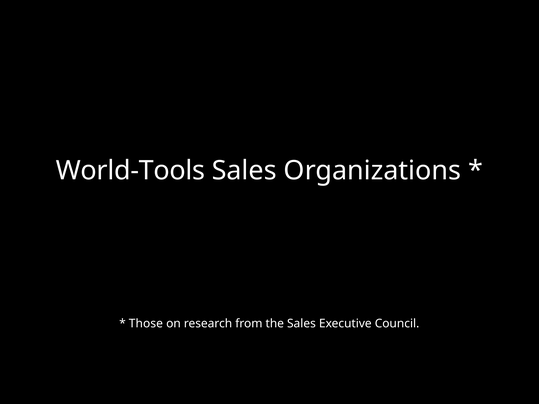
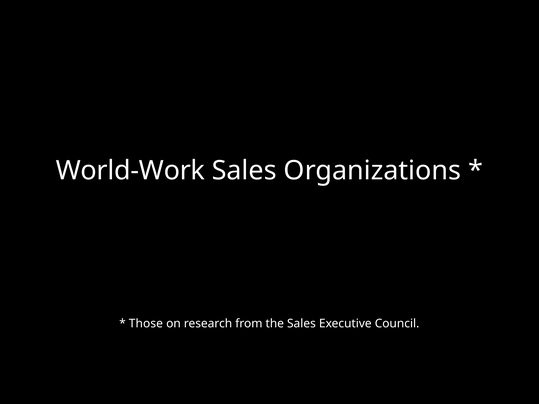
World-Tools: World-Tools -> World-Work
